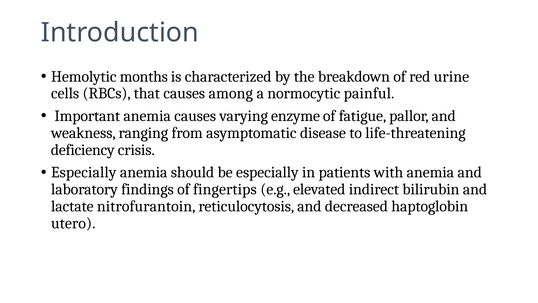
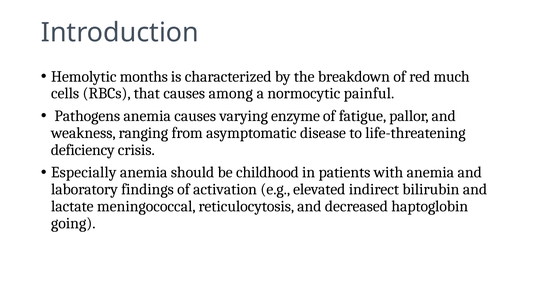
urine: urine -> much
Important: Important -> Pathogens
be especially: especially -> childhood
fingertips: fingertips -> activation
nitrofurantoin: nitrofurantoin -> meningococcal
utero: utero -> going
